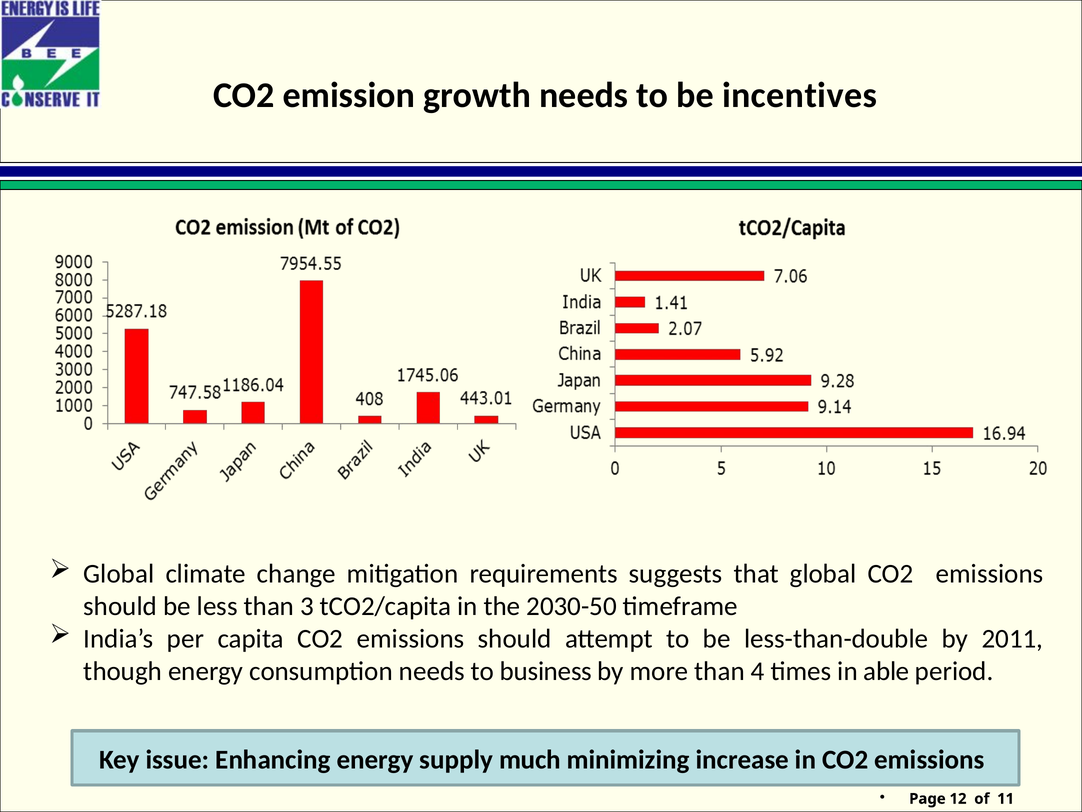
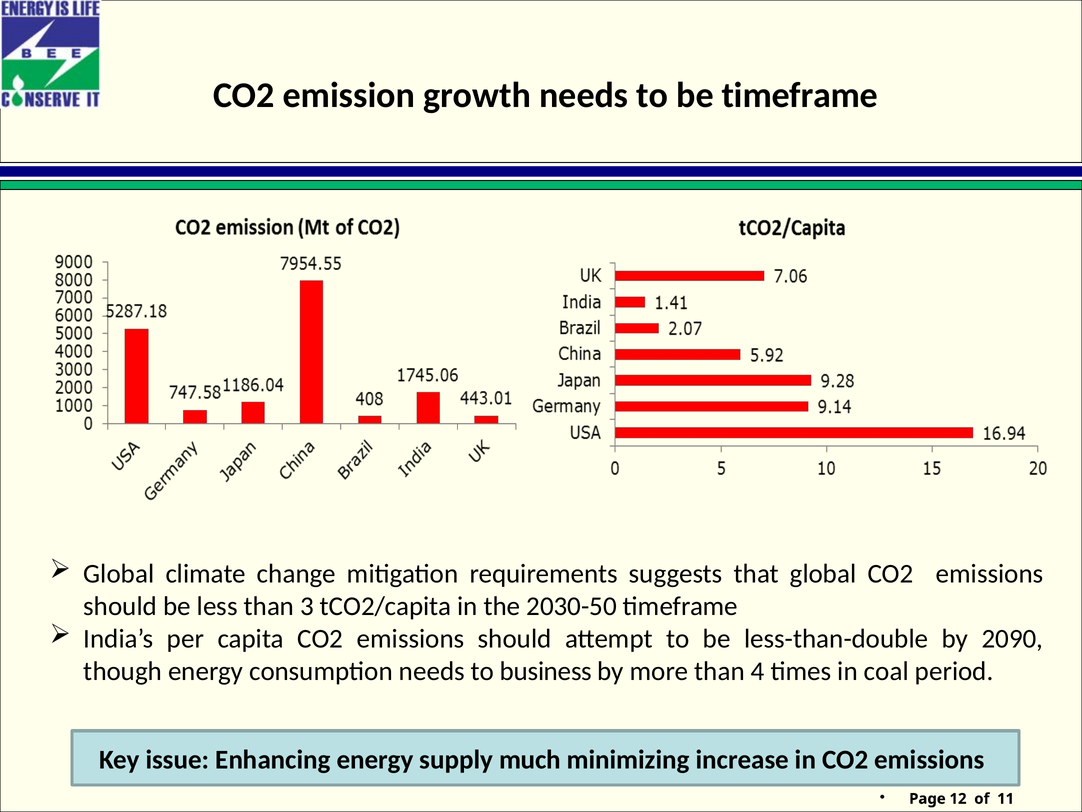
be incentives: incentives -> timeframe
2011: 2011 -> 2090
able: able -> coal
